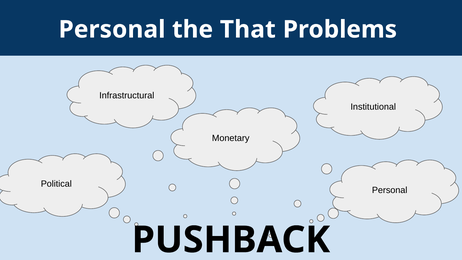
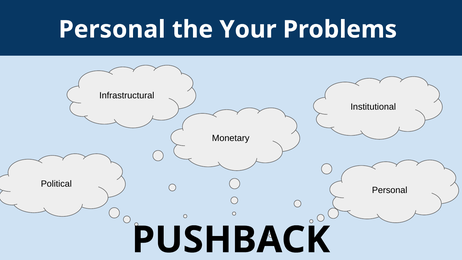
That: That -> Your
